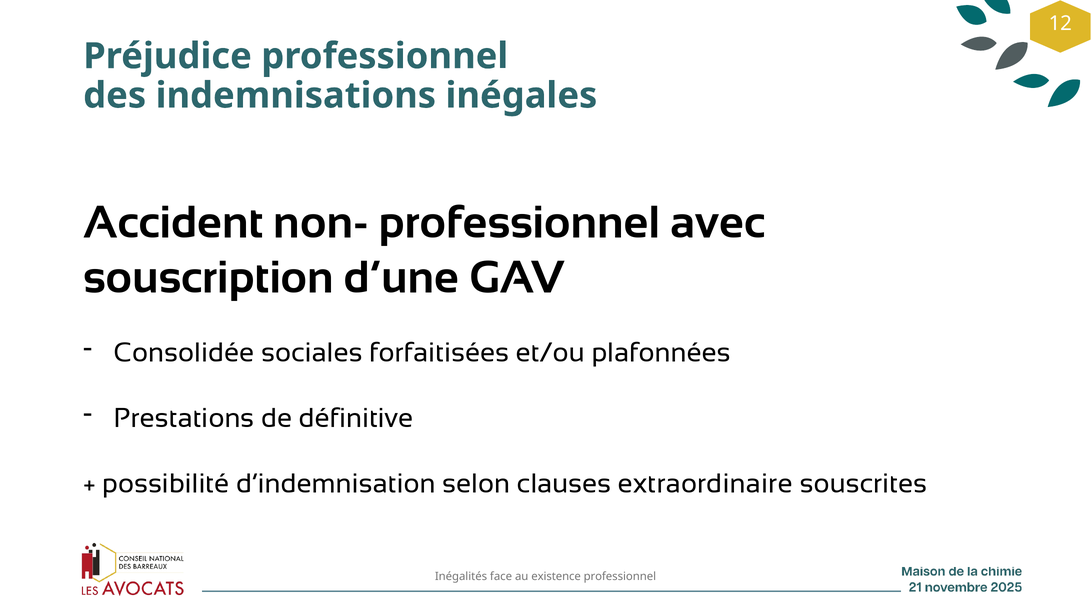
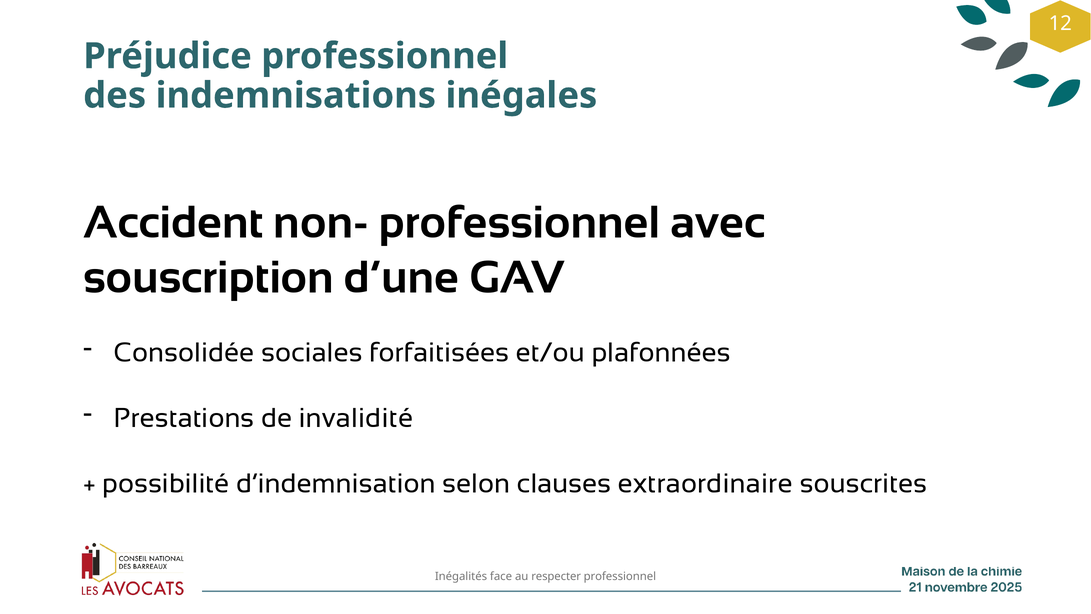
définitive: définitive -> invalidité
existence: existence -> respecter
